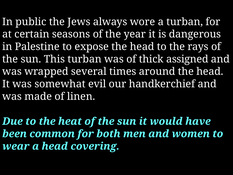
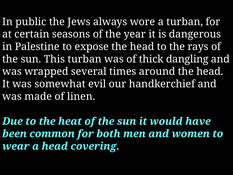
assigned: assigned -> dangling
